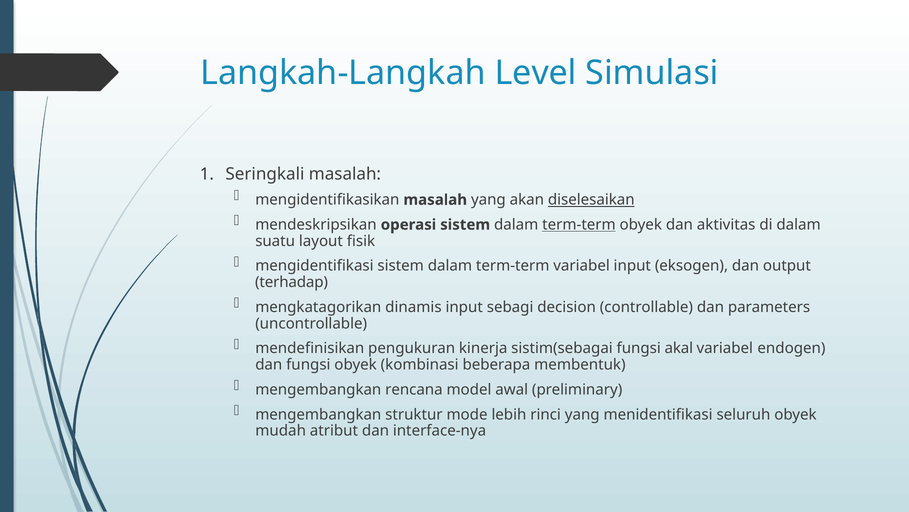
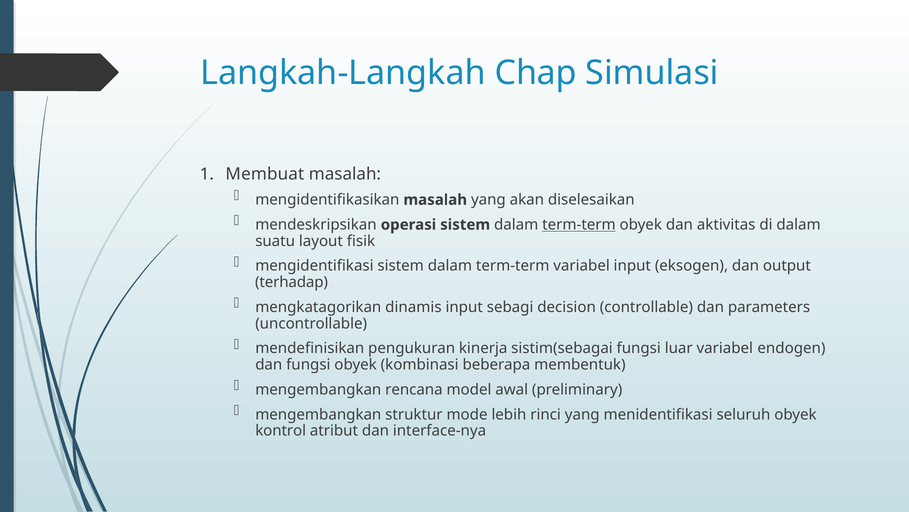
Level: Level -> Chap
Seringkali: Seringkali -> Membuat
diselesaikan underline: present -> none
akal: akal -> luar
mudah: mudah -> kontrol
